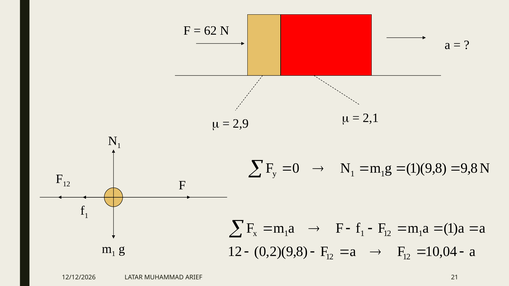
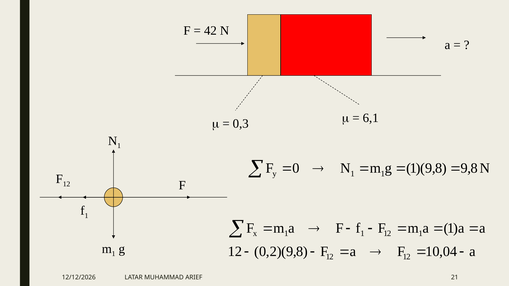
62: 62 -> 42
2,9: 2,9 -> 0,3
2,1: 2,1 -> 6,1
